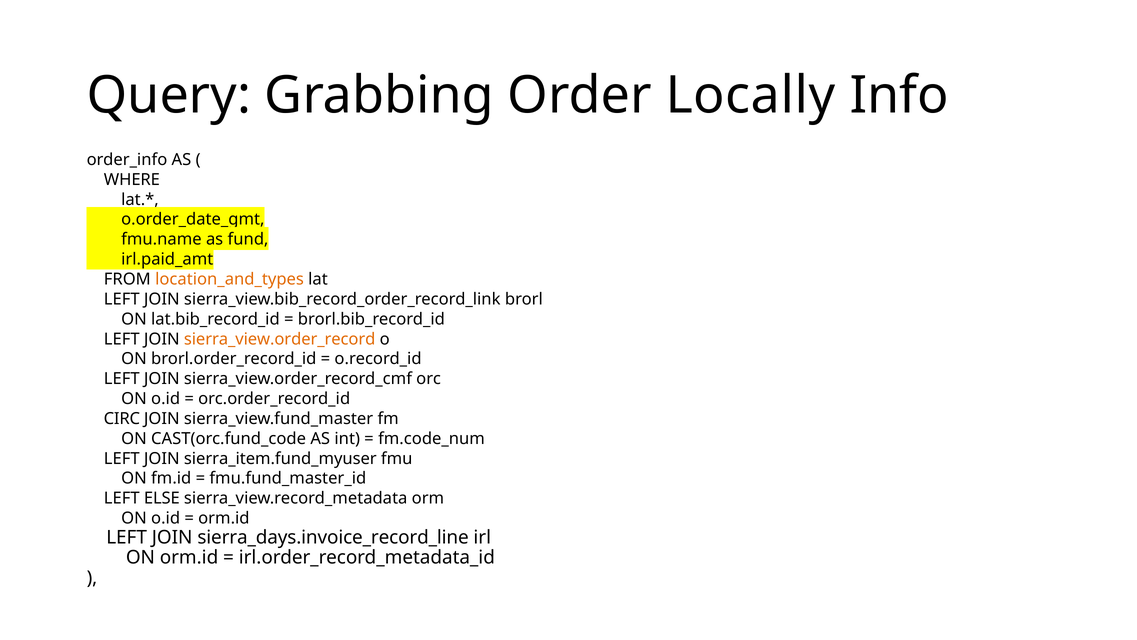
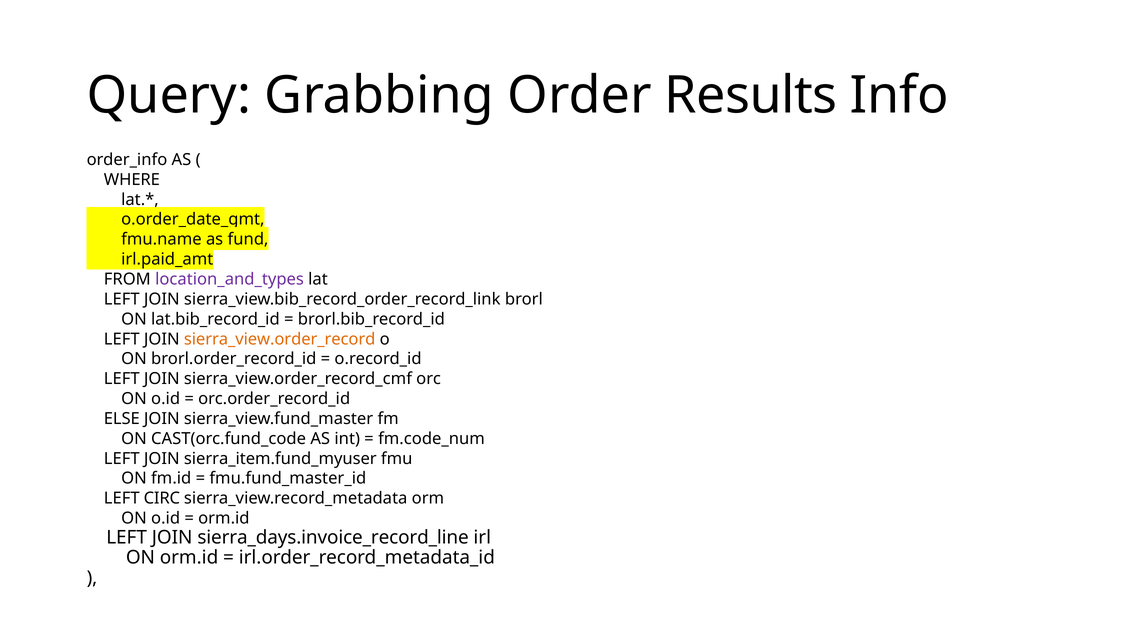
Locally: Locally -> Results
location_and_types colour: orange -> purple
CIRC: CIRC -> ELSE
ELSE: ELSE -> CIRC
